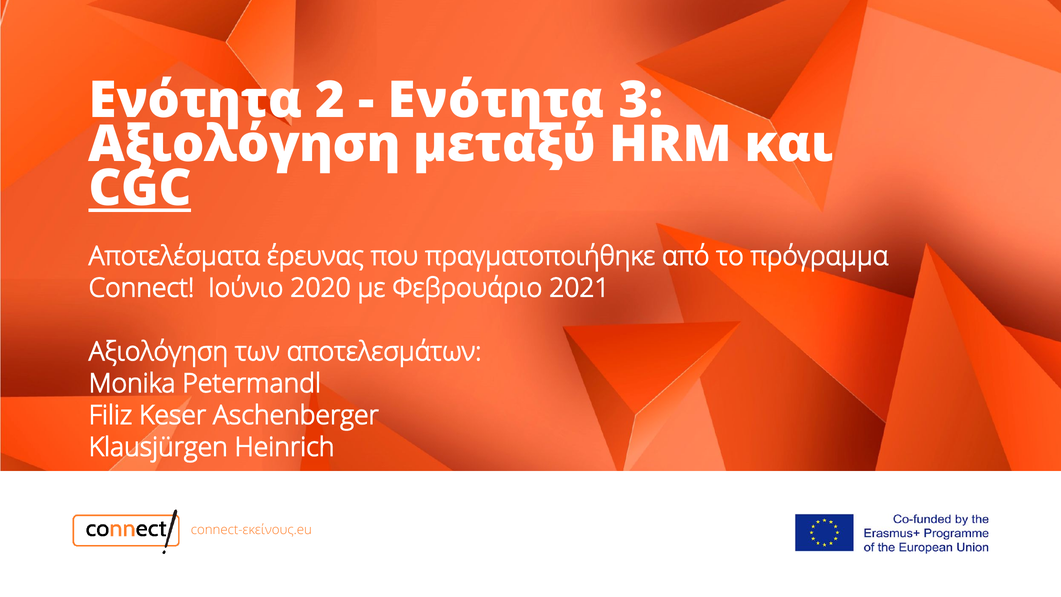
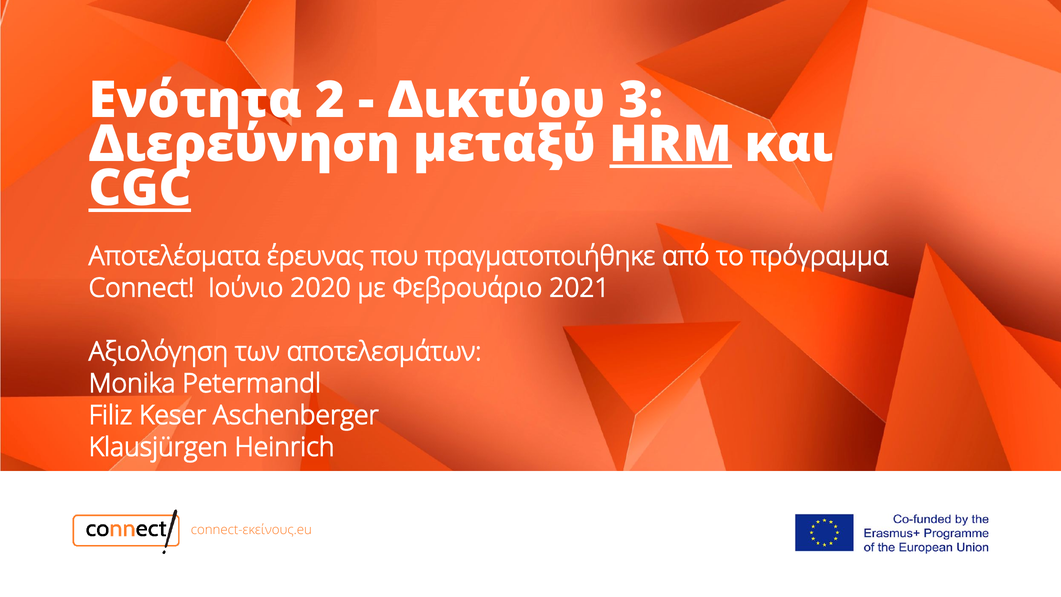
Ενότητα at (496, 100): Ενότητα -> Δικτύου
Αξιολόγηση at (245, 144): Αξιολόγηση -> Διερεύνηση
HRM underline: none -> present
